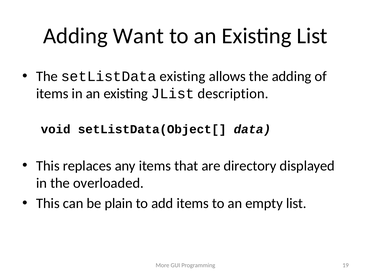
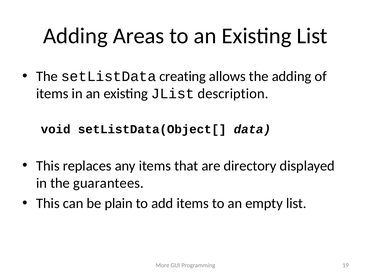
Want: Want -> Areas
setListData existing: existing -> creating
overloaded: overloaded -> guarantees
